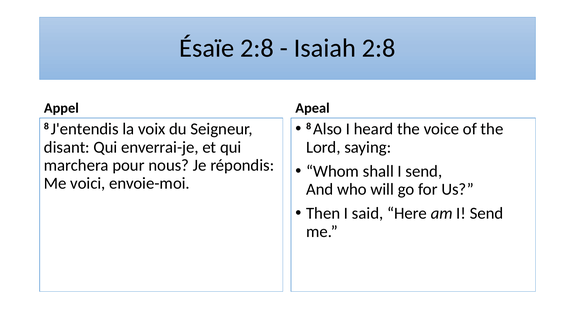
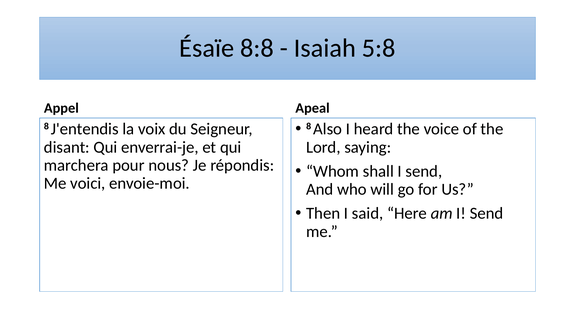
Ésaïe 2:8: 2:8 -> 8:8
Isaiah 2:8: 2:8 -> 5:8
